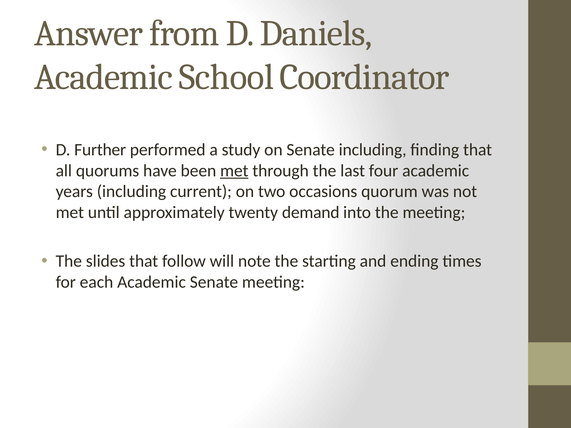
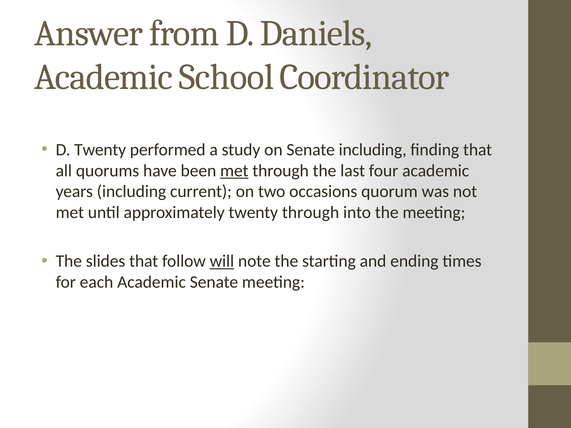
D Further: Further -> Twenty
twenty demand: demand -> through
will underline: none -> present
